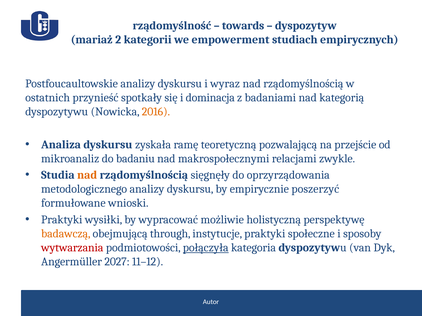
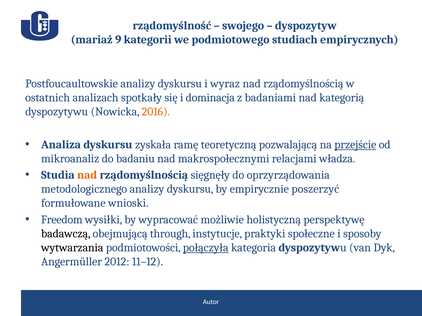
towards: towards -> swojego
2: 2 -> 9
empowerment: empowerment -> podmiotowego
przynieść: przynieść -> analizach
przejście underline: none -> present
zwykle: zwykle -> władza
Praktyki at (62, 220): Praktyki -> Freedom
badawczą colour: orange -> black
wytwarzania colour: red -> black
2027: 2027 -> 2012
